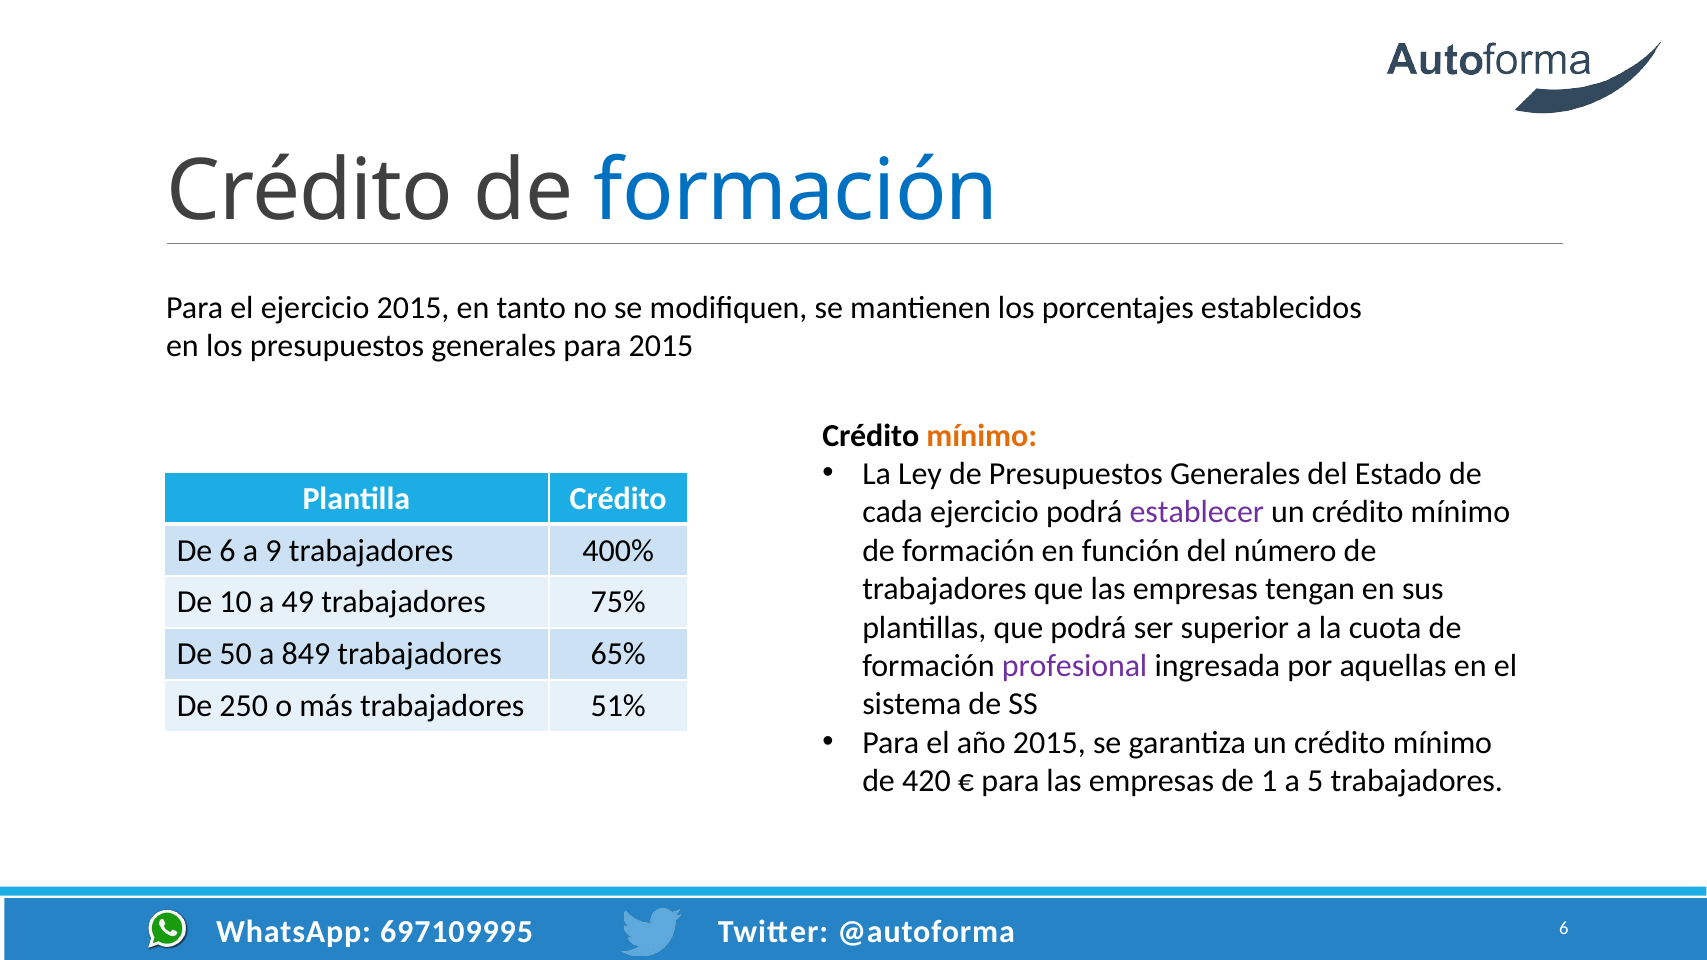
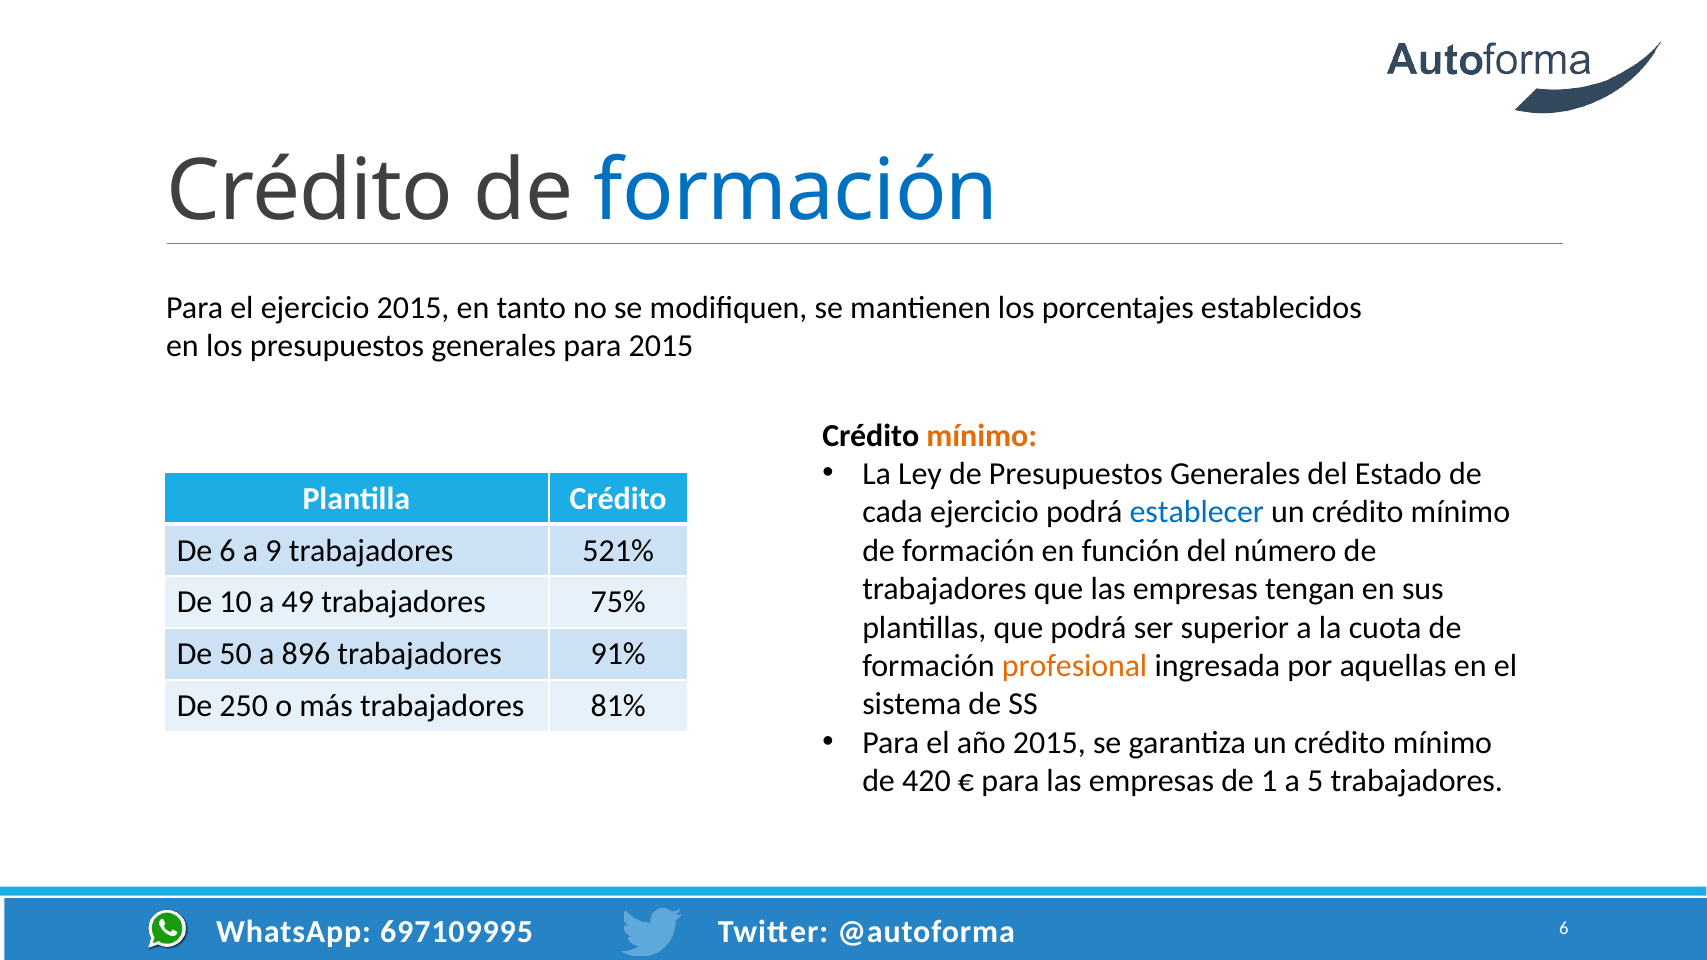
establecer colour: purple -> blue
400%: 400% -> 521%
849: 849 -> 896
65%: 65% -> 91%
profesional colour: purple -> orange
51%: 51% -> 81%
